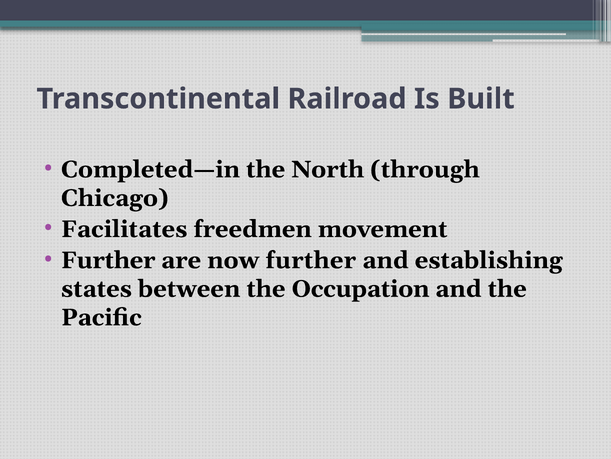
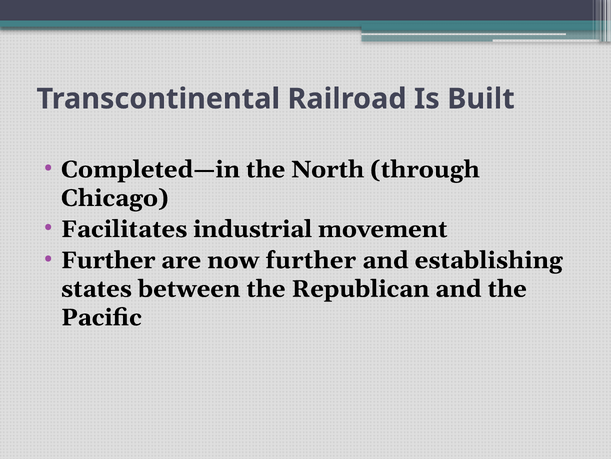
freedmen: freedmen -> industrial
Occupation: Occupation -> Republican
